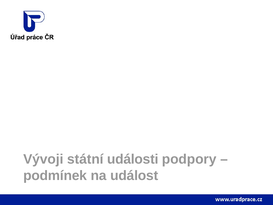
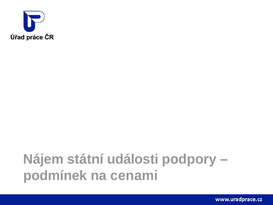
Vývoji: Vývoji -> Nájem
událost: událost -> cenami
